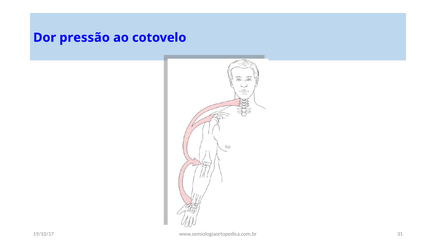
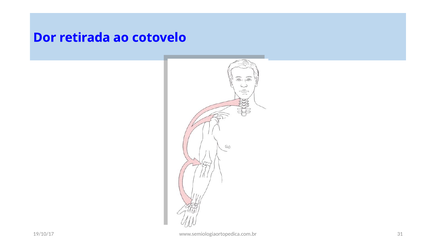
pressão: pressão -> retirada
